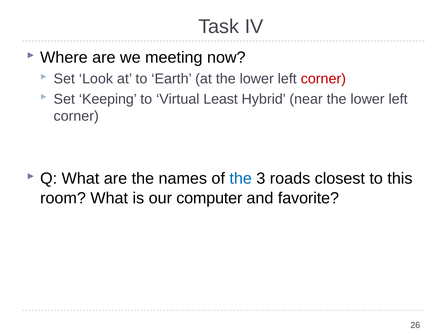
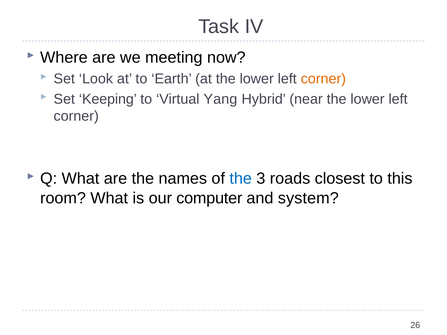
corner at (323, 79) colour: red -> orange
Least: Least -> Yang
favorite: favorite -> system
